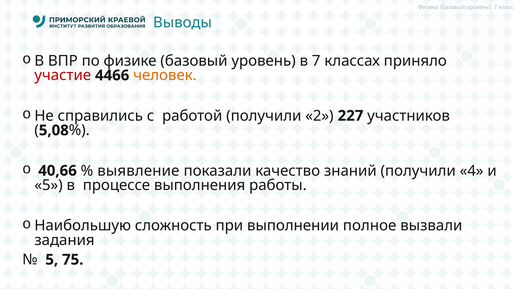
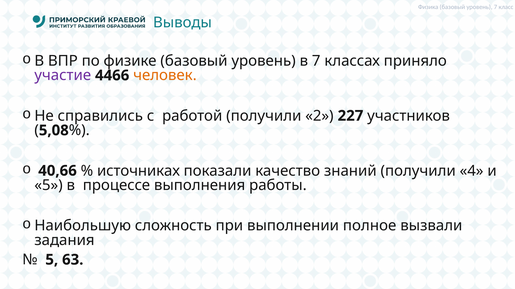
участие colour: red -> purple
выявление: выявление -> источниках
75: 75 -> 63
